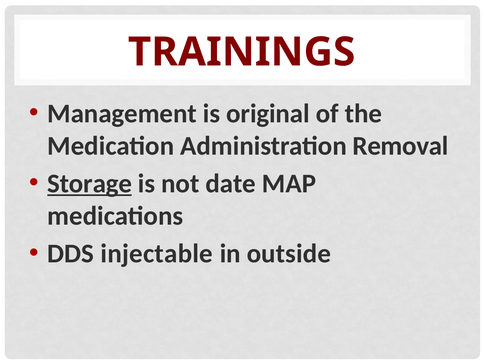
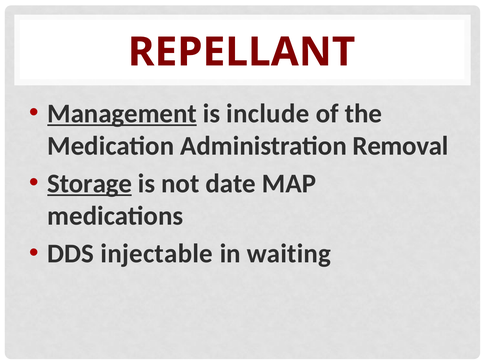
TRAININGS: TRAININGS -> REPELLANT
Management underline: none -> present
original: original -> include
outside: outside -> waiting
